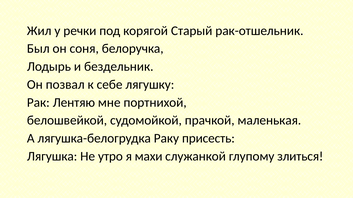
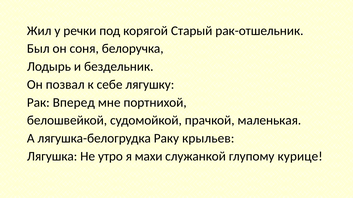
Лентяю: Лентяю -> Вперед
присесть: присесть -> крыльев
злиться: злиться -> курице
